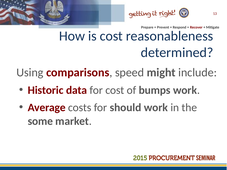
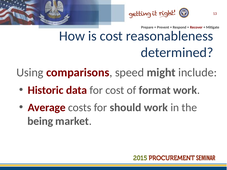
bumps: bumps -> format
some: some -> being
